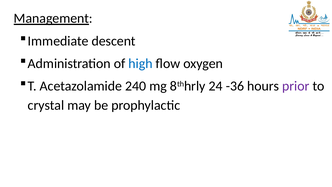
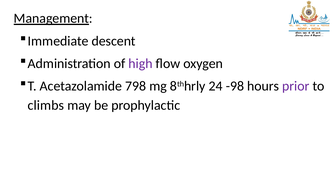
high colour: blue -> purple
240: 240 -> 798
-36: -36 -> -98
crystal: crystal -> climbs
